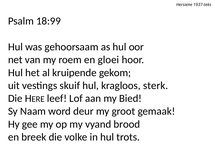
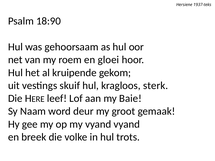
18:99: 18:99 -> 18:90
Bied: Bied -> Baie
vyand brood: brood -> vyand
